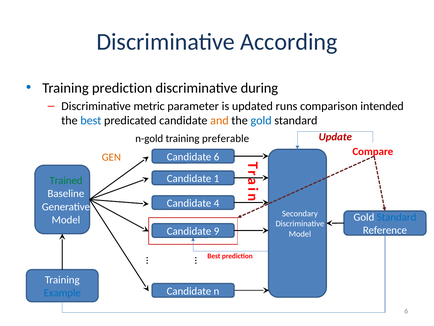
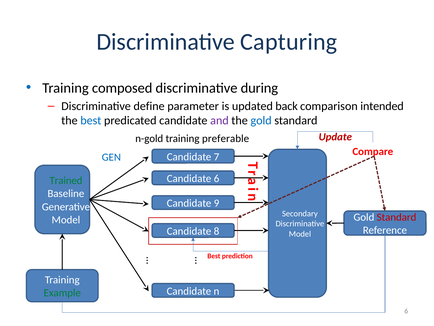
According: According -> Capturing
Training prediction: prediction -> composed
metric: metric -> define
runs: runs -> back
and colour: orange -> purple
Candidate 6: 6 -> 7
GEN colour: orange -> blue
Candidate 1: 1 -> 6
4: 4 -> 9
Standard at (397, 217) colour: blue -> red
9: 9 -> 8
Example colour: blue -> green
